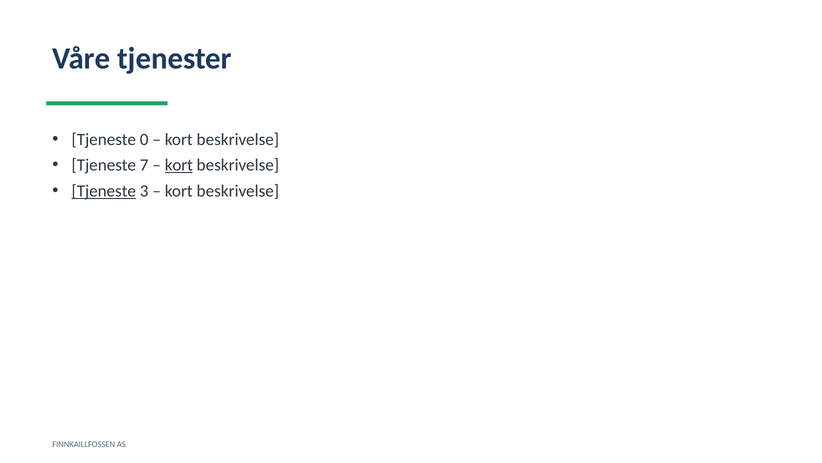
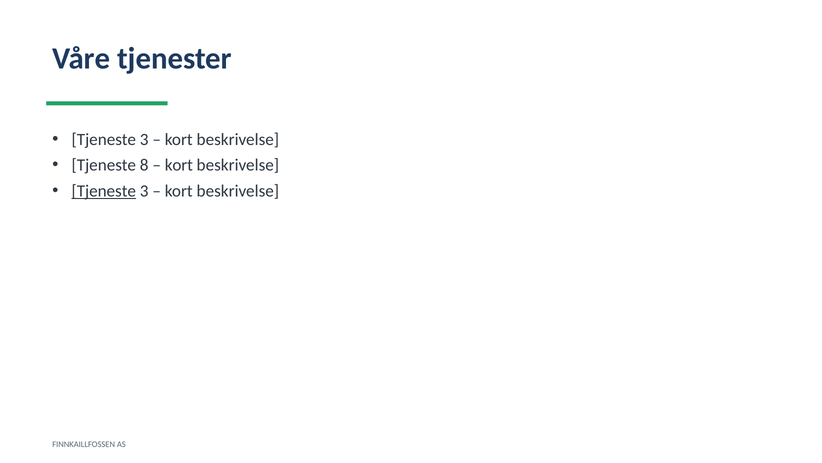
0 at (144, 139): 0 -> 3
7: 7 -> 8
kort at (179, 165) underline: present -> none
